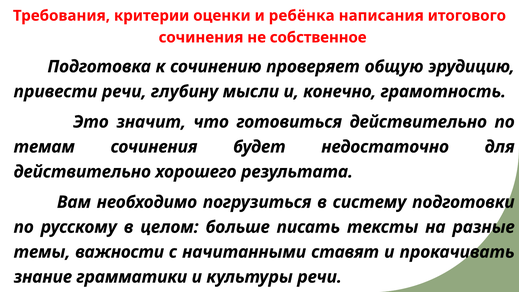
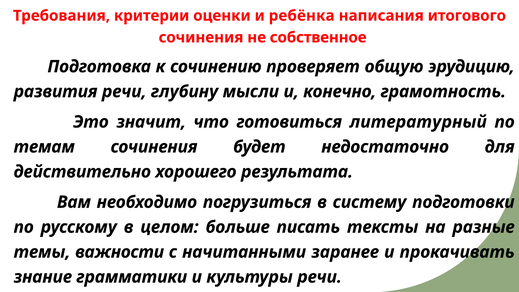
привести: привести -> развития
готовиться действительно: действительно -> литературный
ставят: ставят -> заранее
